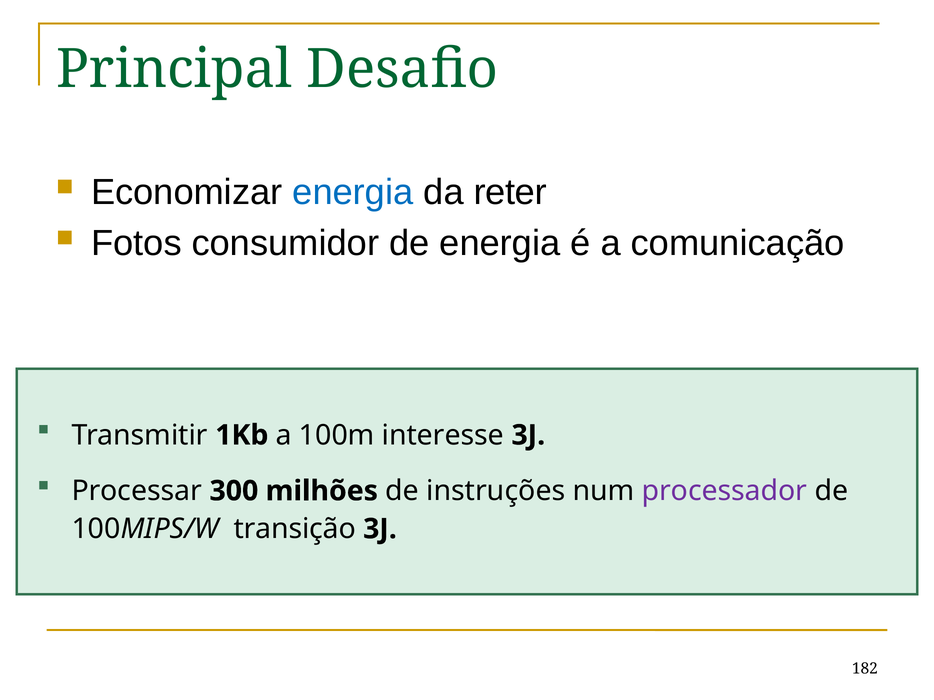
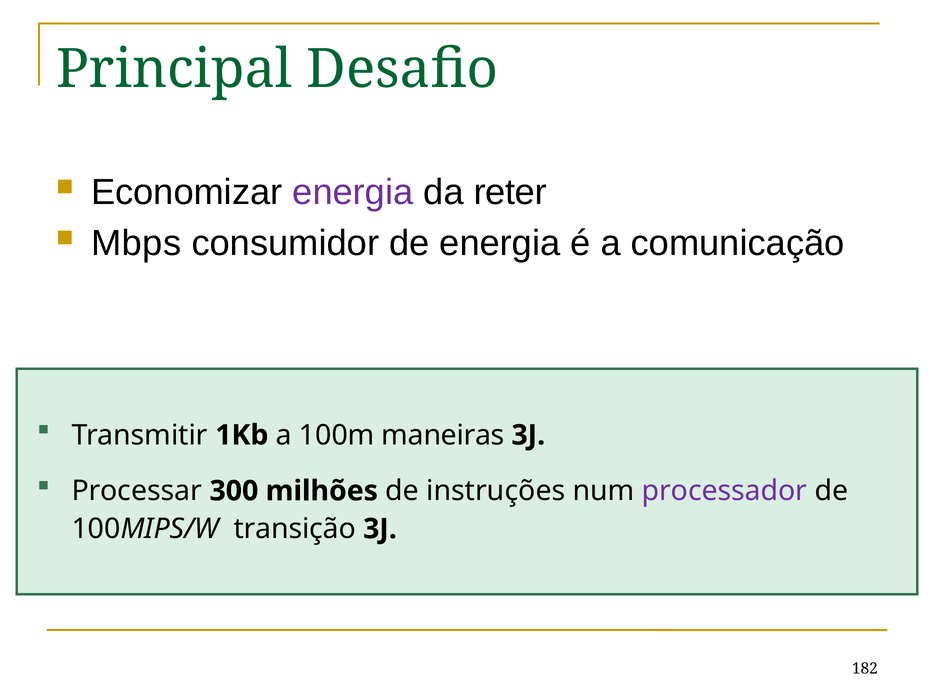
energia at (353, 192) colour: blue -> purple
Fotos: Fotos -> Mbps
interesse: interesse -> maneiras
